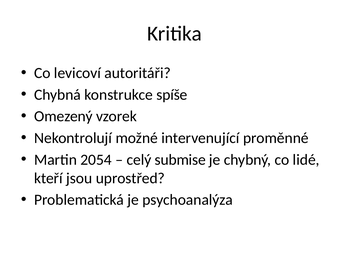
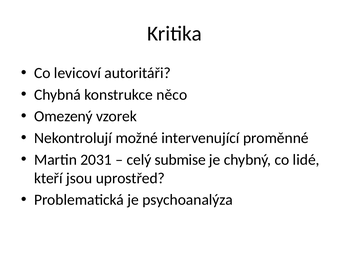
spíše: spíše -> něco
2054: 2054 -> 2031
